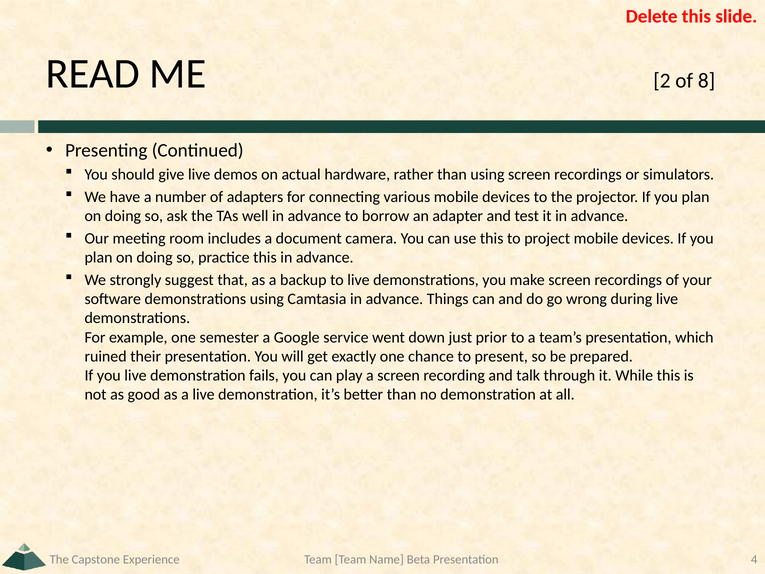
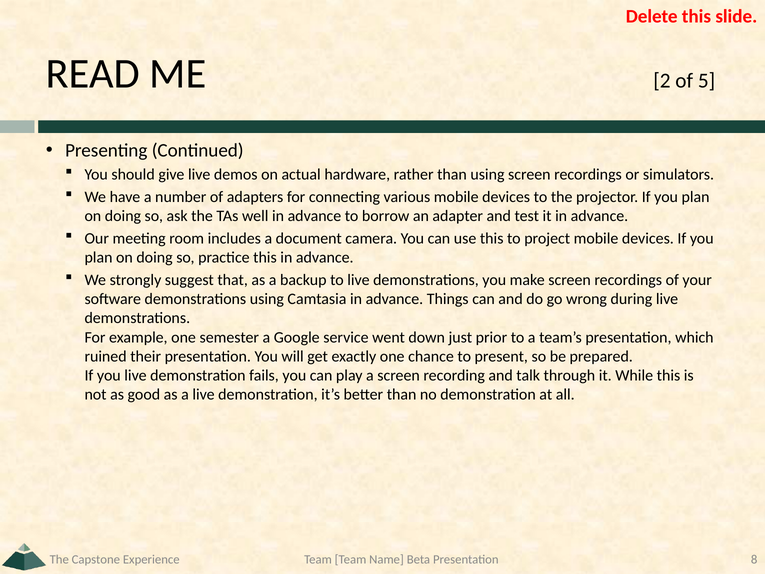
8: 8 -> 5
4: 4 -> 8
